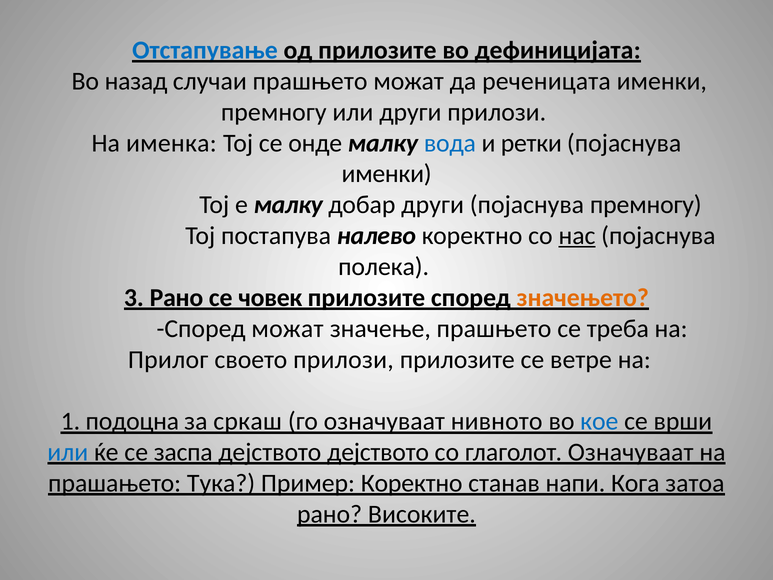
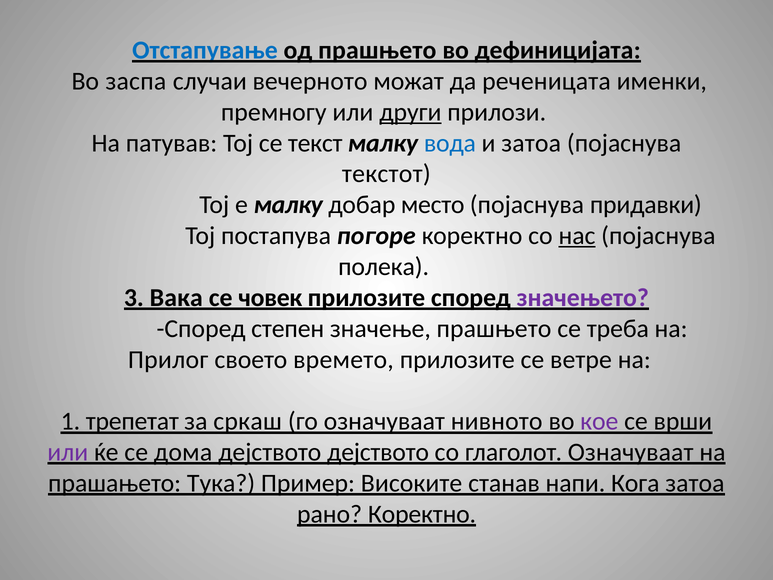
од прилозите: прилозите -> прашњето
назад: назад -> заспа
случаи прашњето: прашњето -> вечерното
други at (410, 112) underline: none -> present
именка: именка -> патував
онде: онде -> текст
и ретки: ретки -> затоа
именки at (387, 174): именки -> текстот
добар други: други -> место
појаснува премногу: премногу -> придавки
налево: налево -> погоре
3 Рано: Рано -> Вака
значењето colour: orange -> purple
Според можат: можат -> степен
своето прилози: прилози -> времето
подоцна: подоцна -> трепетат
кое colour: blue -> purple
или at (68, 452) colour: blue -> purple
заспа: заспа -> дома
Пример Коректно: Коректно -> Високите
рано Високите: Високите -> Коректно
